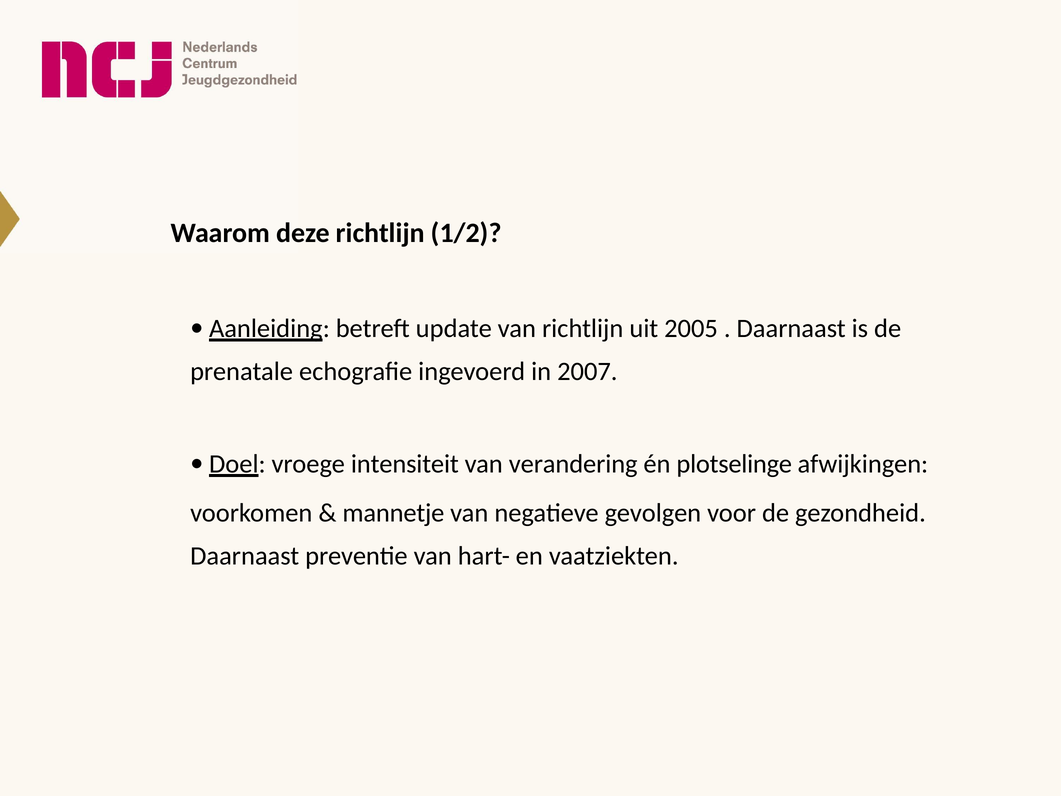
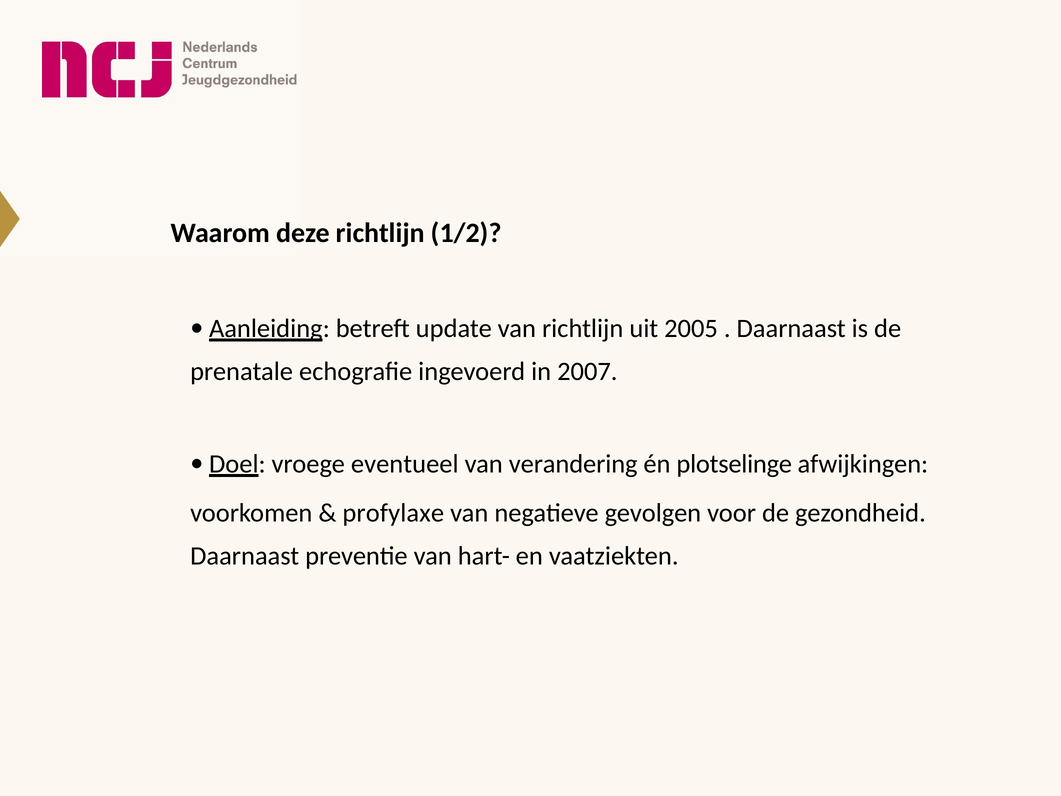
intensiteit: intensiteit -> eventueel
mannetje: mannetje -> profylaxe
